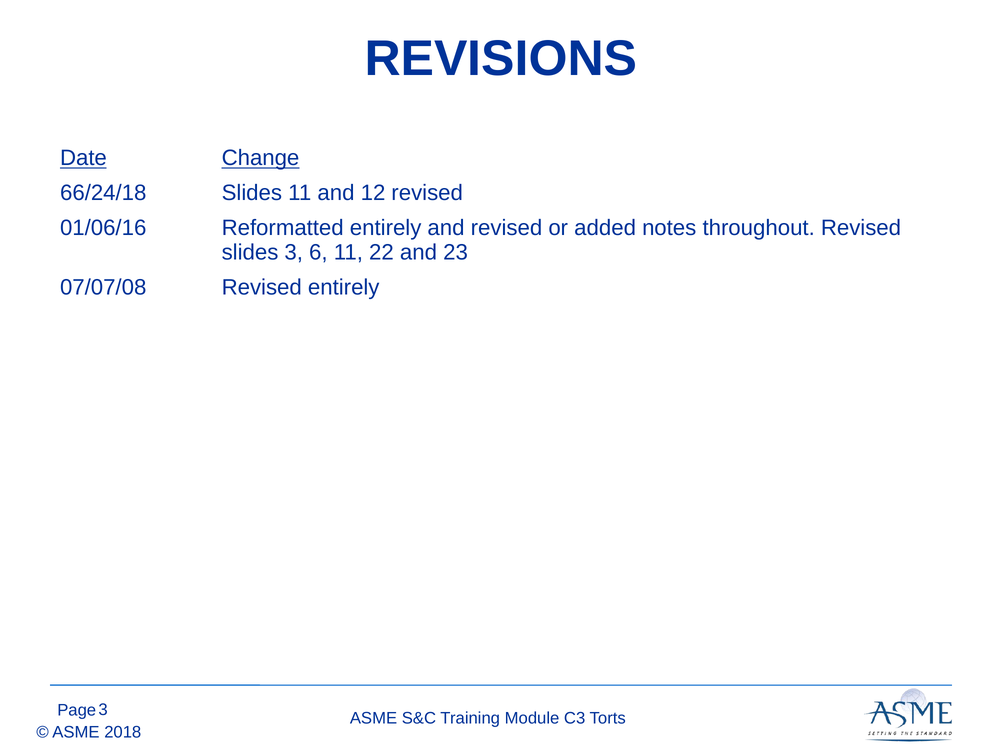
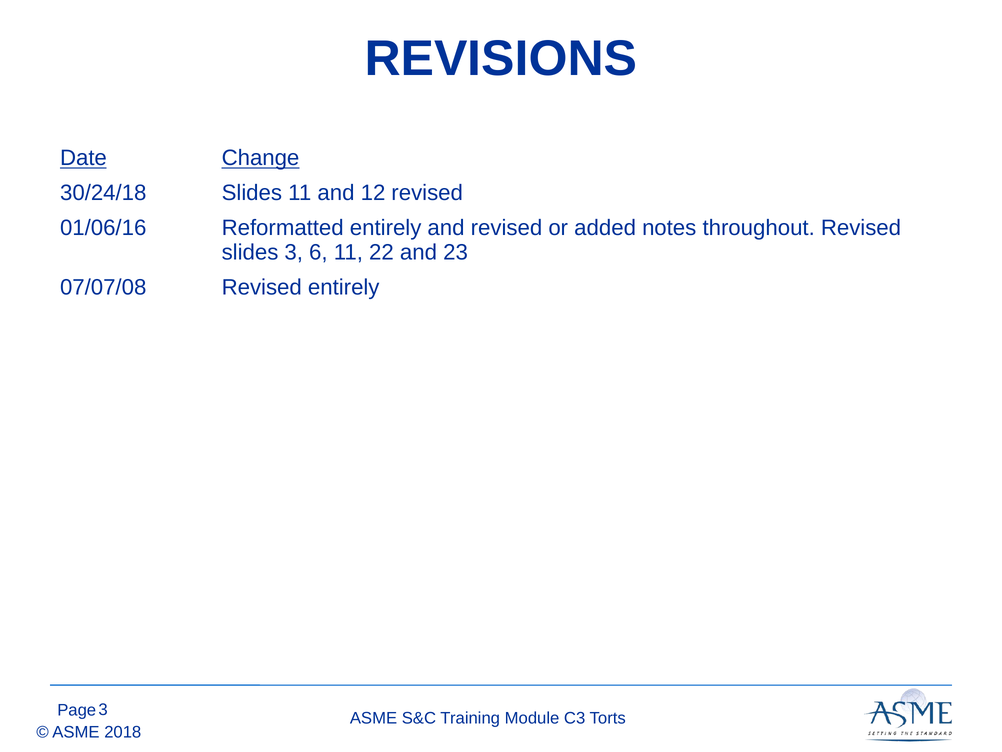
66/24/18: 66/24/18 -> 30/24/18
